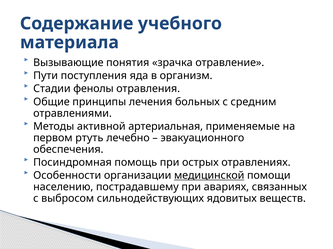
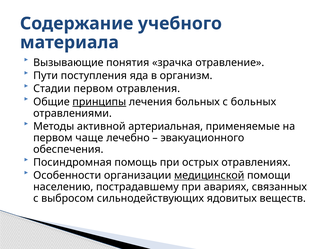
Стадии фенолы: фенолы -> первом
принципы underline: none -> present
с средним: средним -> больных
ртуть: ртуть -> чаще
